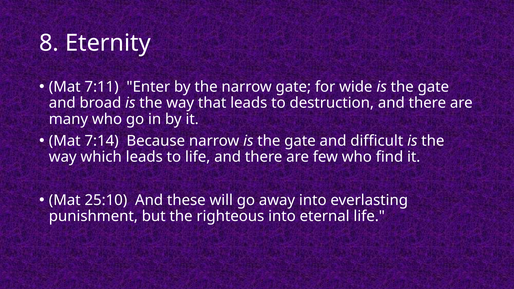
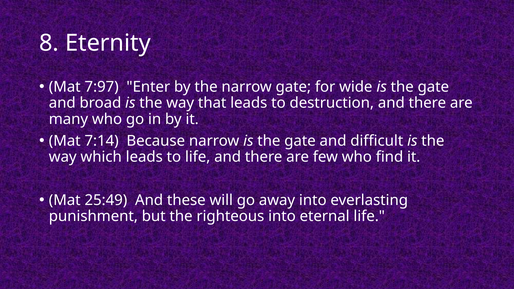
7:11: 7:11 -> 7:97
25:10: 25:10 -> 25:49
